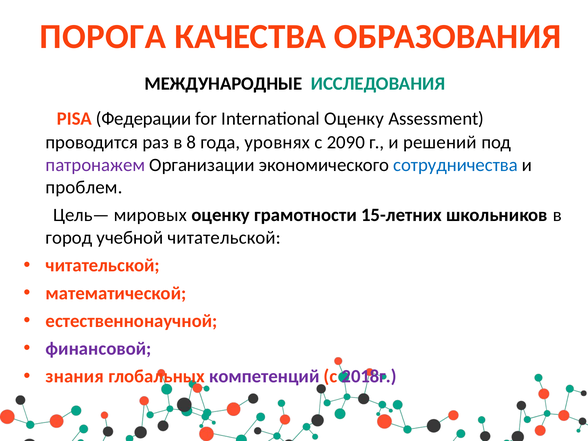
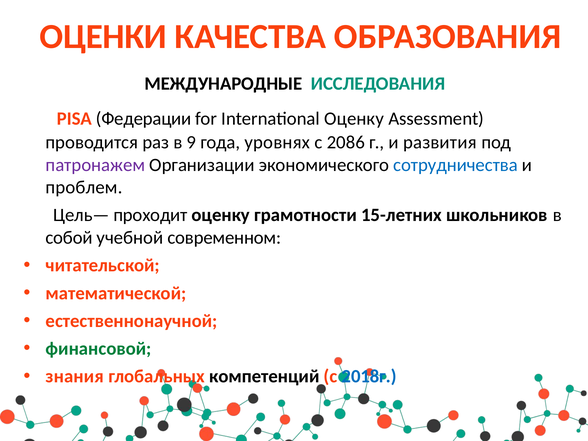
ПОРОГА: ПОРОГА -> ОЦЕНКИ
8: 8 -> 9
2090: 2090 -> 2086
решений: решений -> развития
мировых: мировых -> проходит
город: город -> собой
учебной читательской: читательской -> современном
финансовой colour: purple -> green
компетенций colour: purple -> black
2018г colour: purple -> blue
